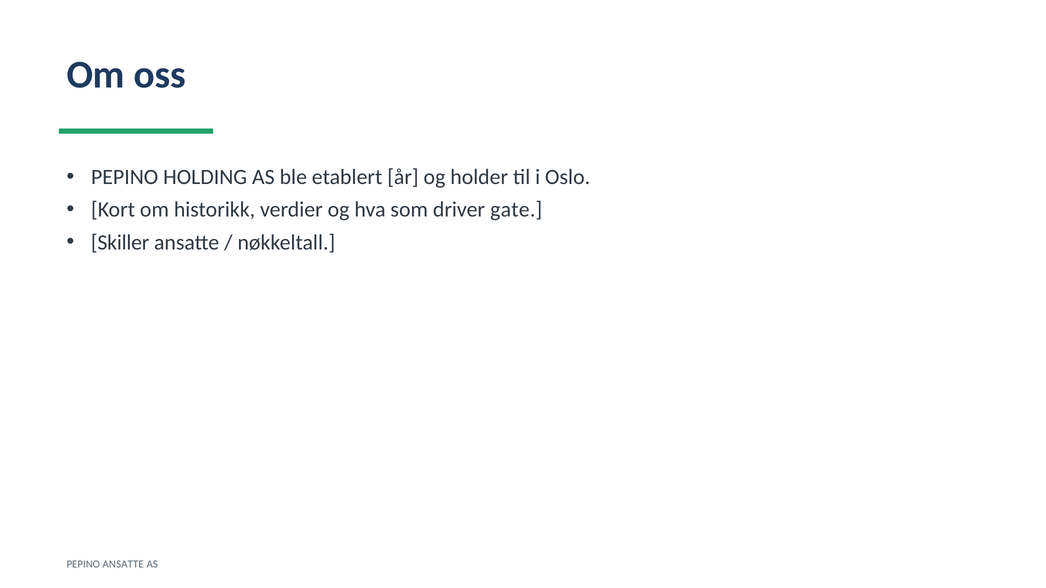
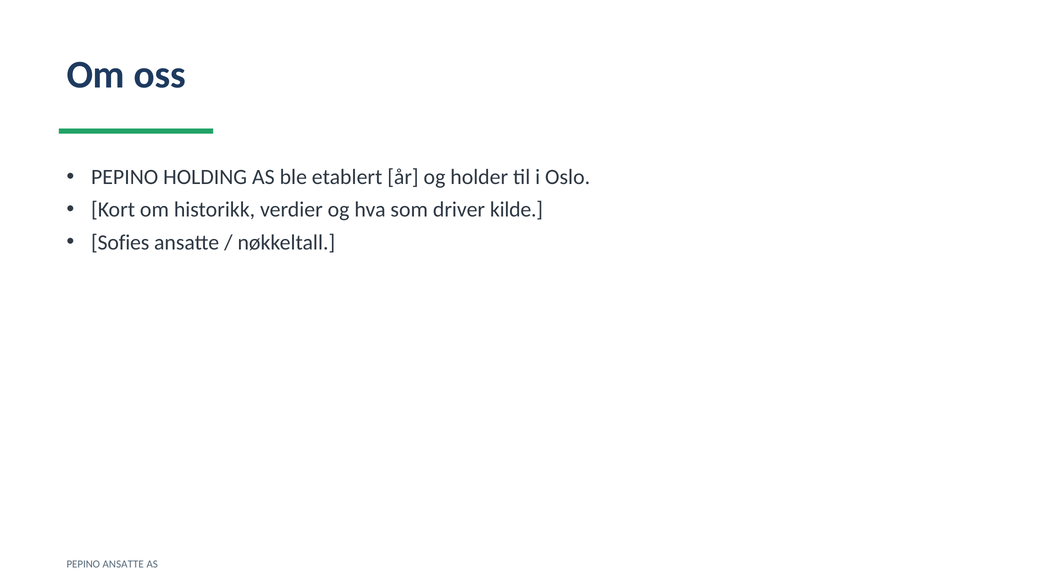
gate: gate -> kilde
Skiller: Skiller -> Sofies
